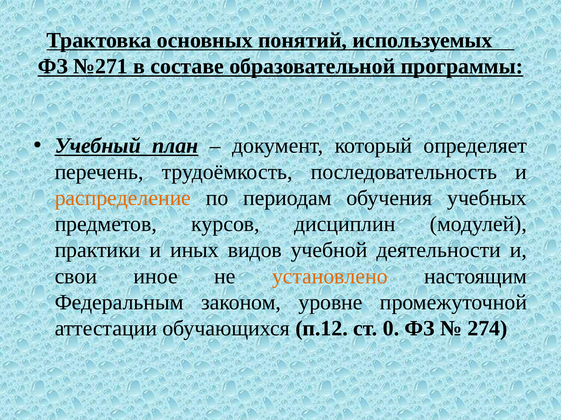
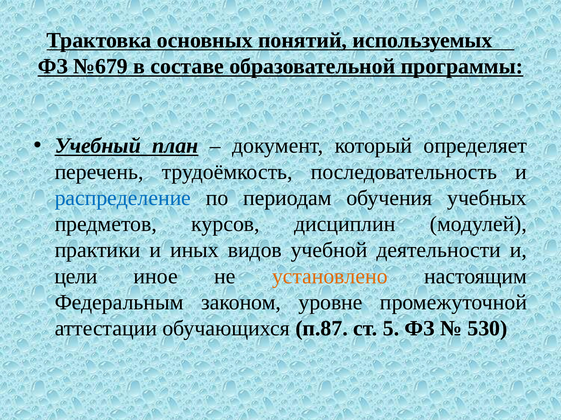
№271: №271 -> №679
распределение colour: orange -> blue
свои: свои -> цели
п.12: п.12 -> п.87
0: 0 -> 5
274: 274 -> 530
